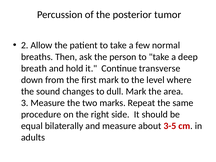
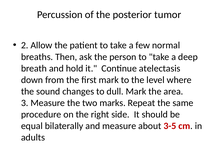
transverse: transverse -> atelectasis
